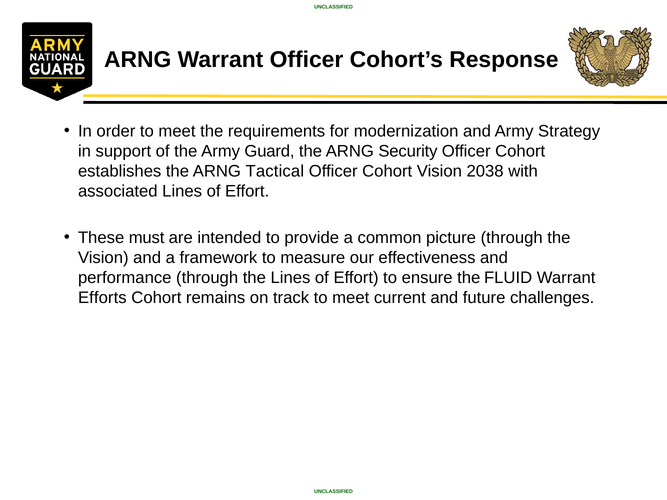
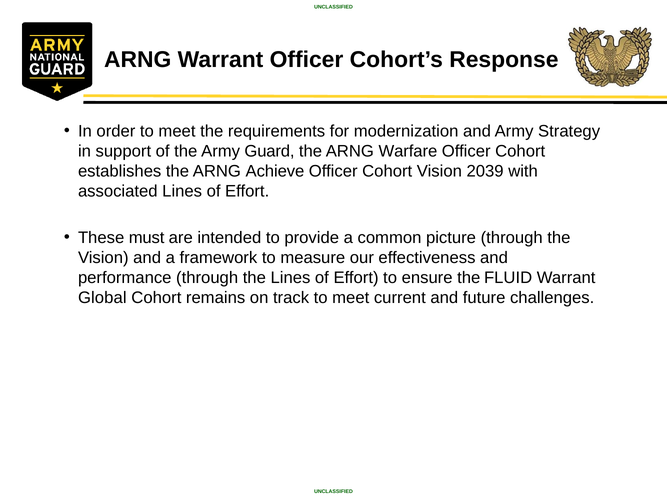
Security: Security -> Warfare
Tactical: Tactical -> Achieve
2038: 2038 -> 2039
Efforts: Efforts -> Global
